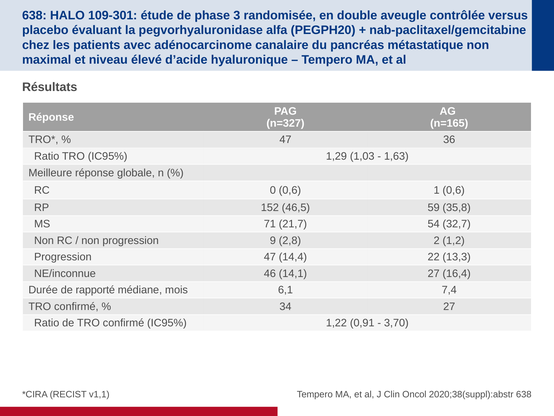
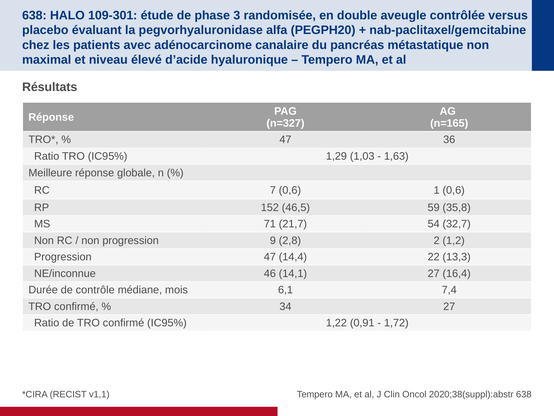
0: 0 -> 7
rapporté: rapporté -> contrôle
3,70: 3,70 -> 1,72
